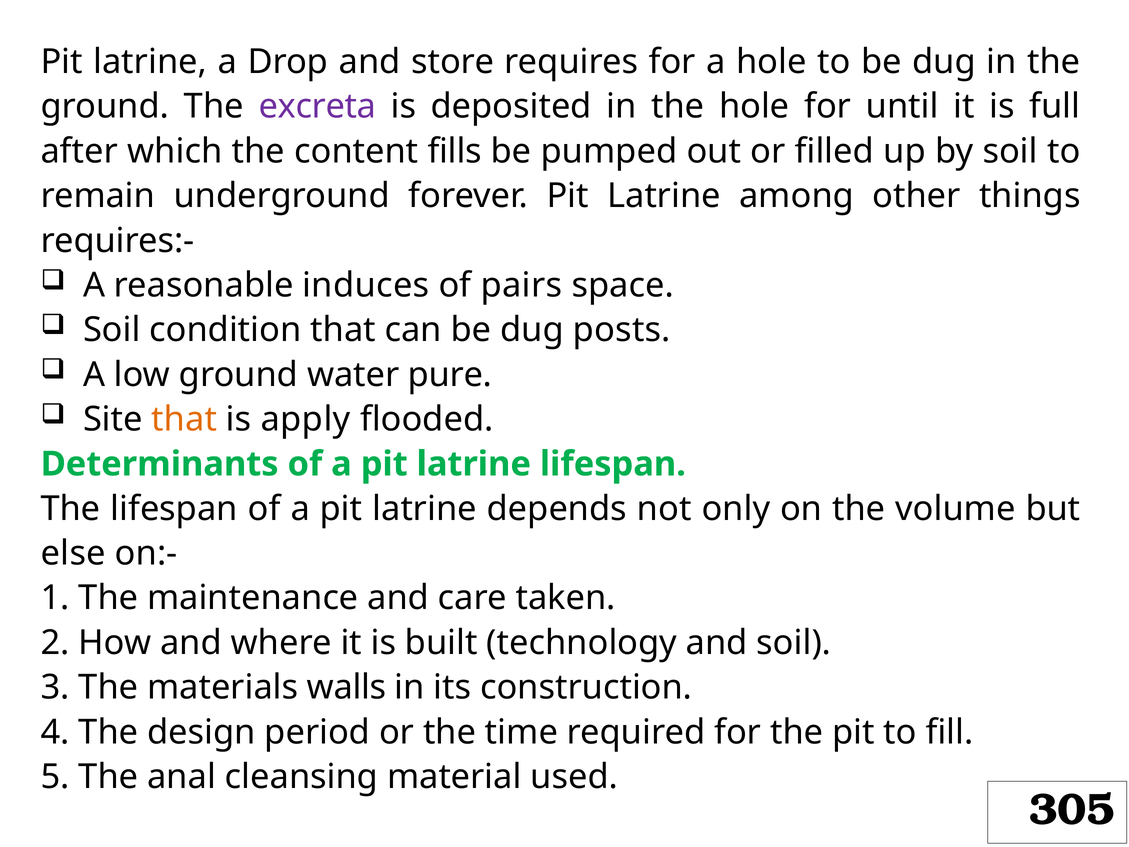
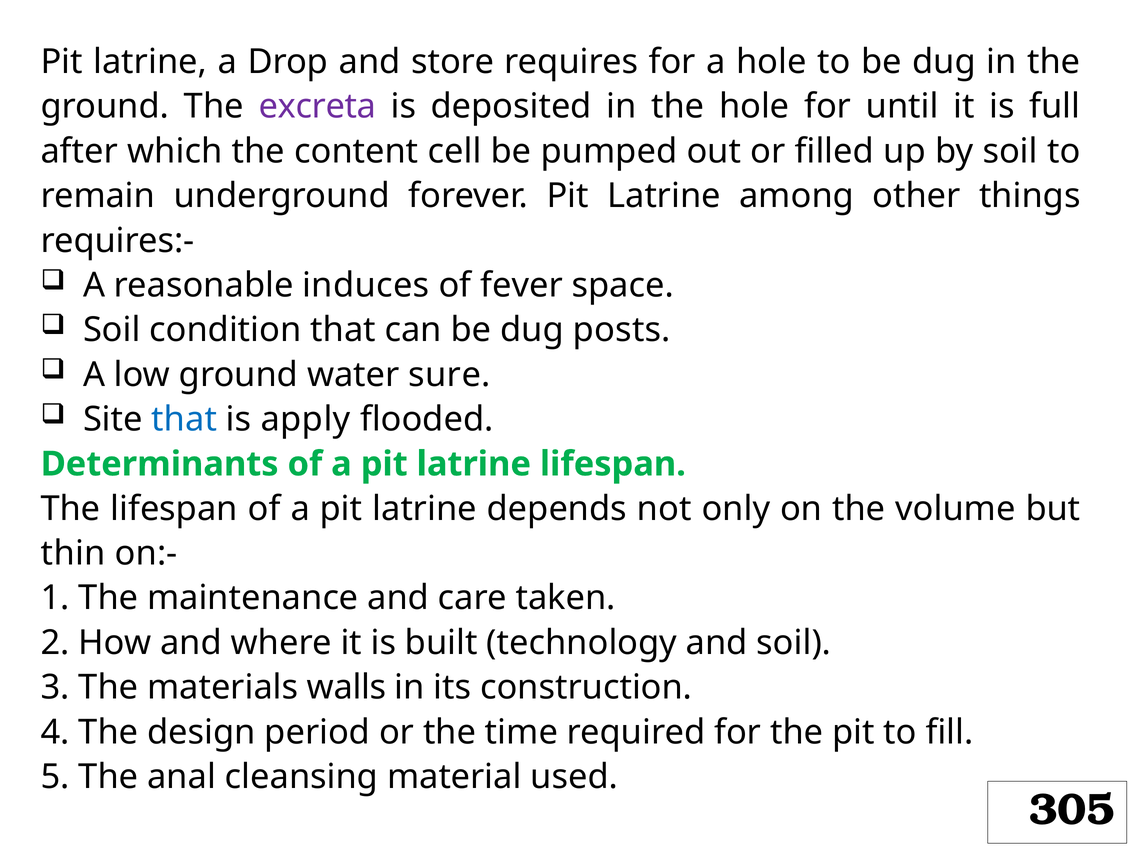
fills: fills -> cell
pairs: pairs -> fever
pure: pure -> sure
that at (184, 419) colour: orange -> blue
else: else -> thin
